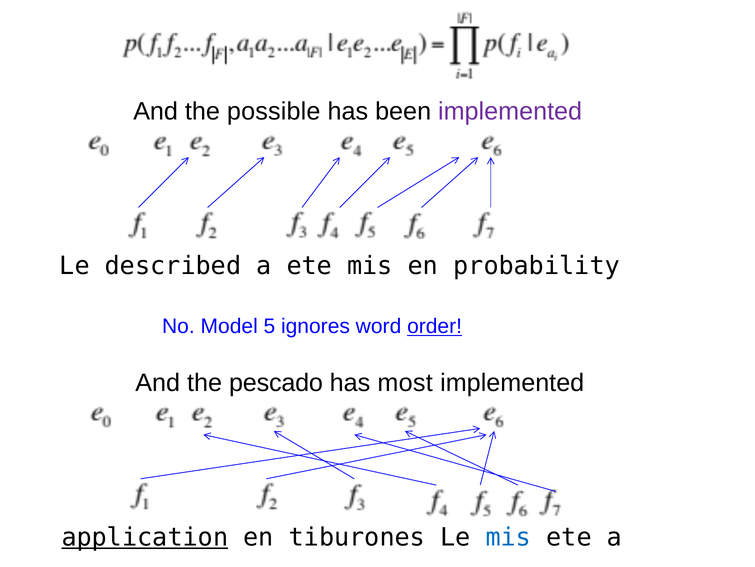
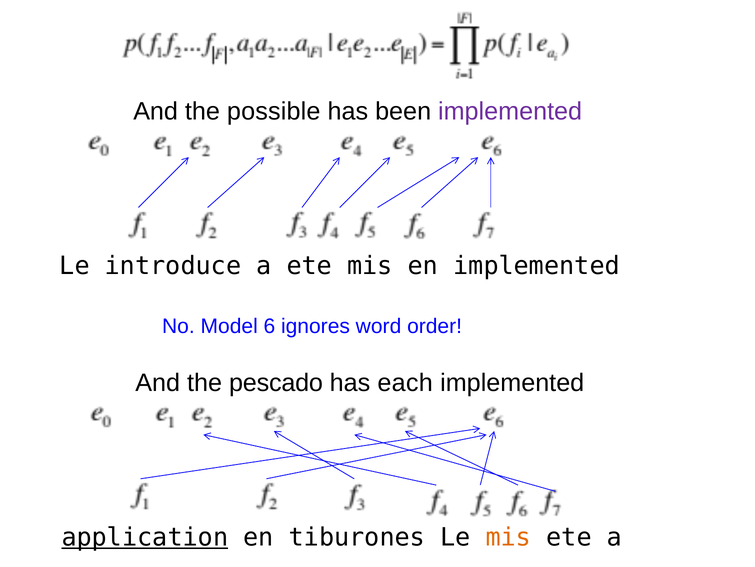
described: described -> introduce
en probability: probability -> implemented
5: 5 -> 6
order underline: present -> none
most: most -> each
mis at (508, 536) colour: blue -> orange
